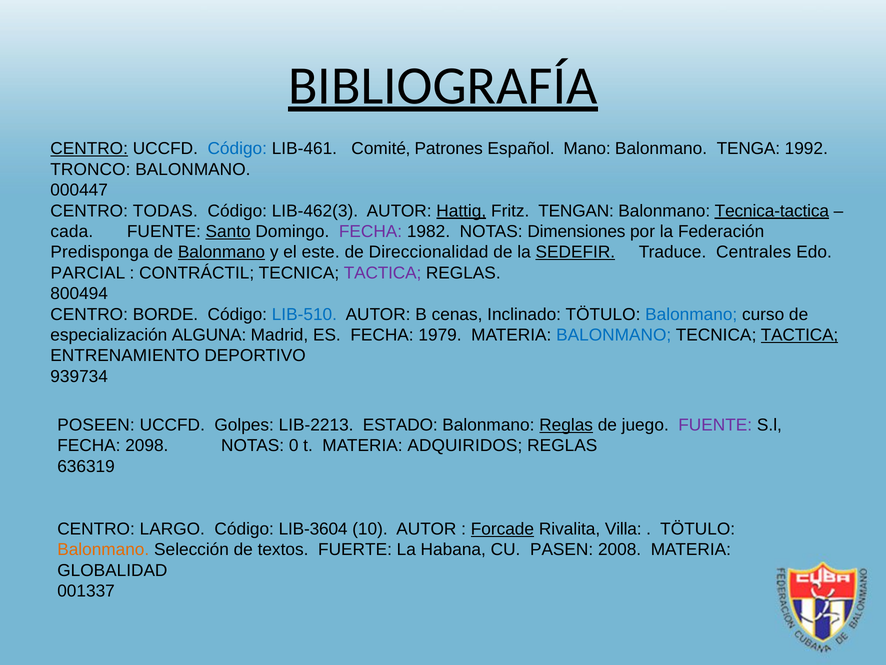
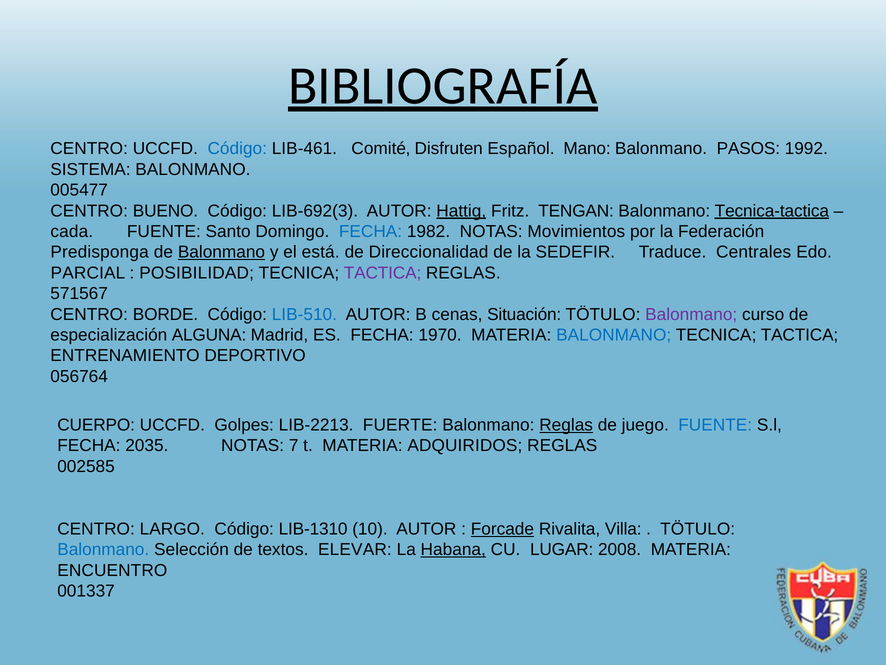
CENTRO at (89, 149) underline: present -> none
Patrones: Patrones -> Disfruten
TENGA: TENGA -> PASOS
TRONCO: TRONCO -> SISTEMA
000447: 000447 -> 005477
TODAS: TODAS -> BUENO
LIB-462(3: LIB-462(3 -> LIB-692(3
Santo underline: present -> none
FECHA at (371, 231) colour: purple -> blue
Dimensiones: Dimensiones -> Movimientos
este: este -> está
SEDEFIR underline: present -> none
CONTRÁCTIL: CONTRÁCTIL -> POSIBILIDAD
800494: 800494 -> 571567
Inclinado: Inclinado -> Situación
Balonmano at (691, 314) colour: blue -> purple
1979: 1979 -> 1970
TACTICA at (800, 335) underline: present -> none
939734: 939734 -> 056764
POSEEN: POSEEN -> CUERPO
ESTADO: ESTADO -> FUERTE
FUENTE at (715, 425) colour: purple -> blue
2098: 2098 -> 2035
0: 0 -> 7
636319: 636319 -> 002585
LIB-3604: LIB-3604 -> LIB-1310
Balonmano at (103, 549) colour: orange -> blue
FUERTE: FUERTE -> ELEVAR
Habana underline: none -> present
PASEN: PASEN -> LUGAR
GLOBALIDAD: GLOBALIDAD -> ENCUENTRO
